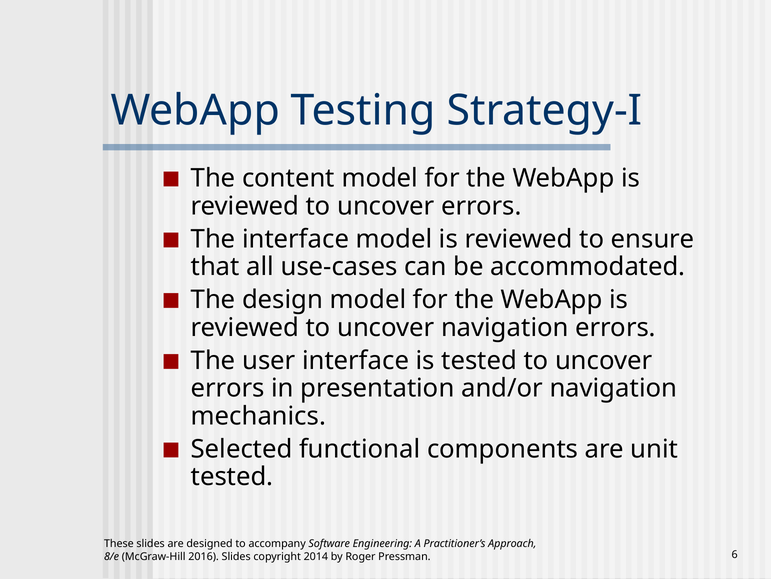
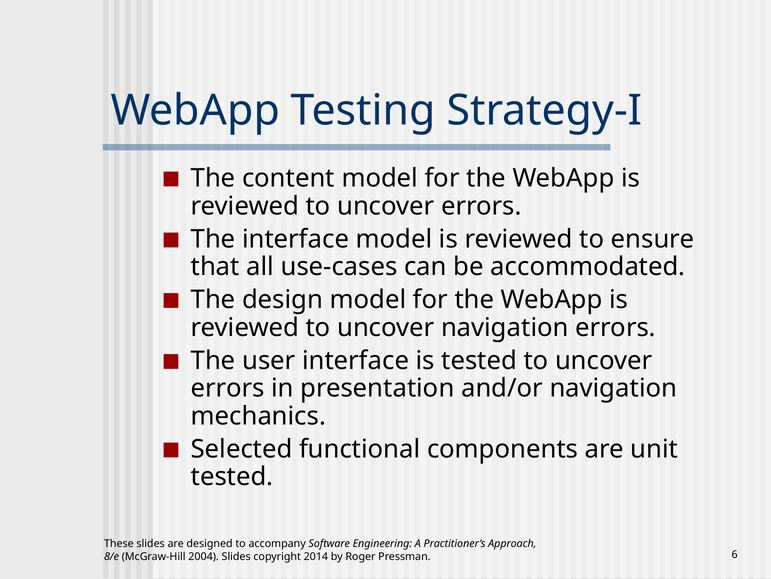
2016: 2016 -> 2004
